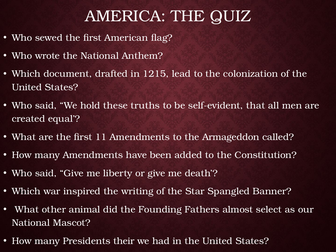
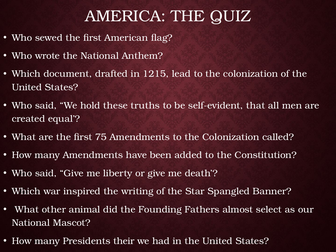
11: 11 -> 75
Amendments to the Armageddon: Armageddon -> Colonization
